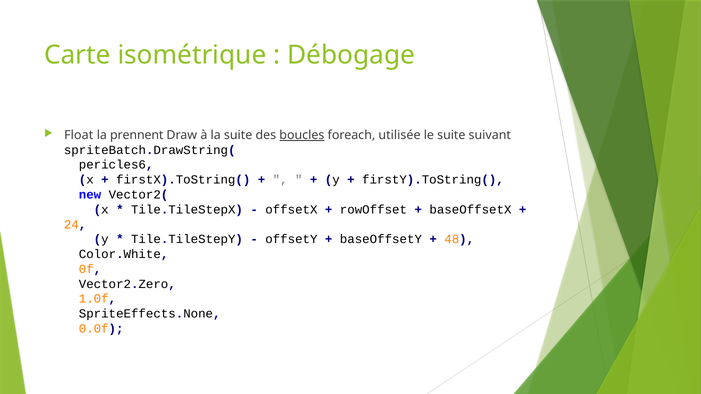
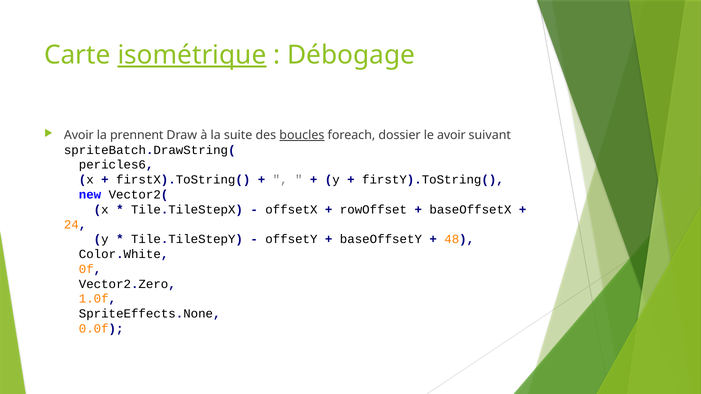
isométrique underline: none -> present
Float at (79, 135): Float -> Avoir
utilisée: utilisée -> dossier
le suite: suite -> avoir
